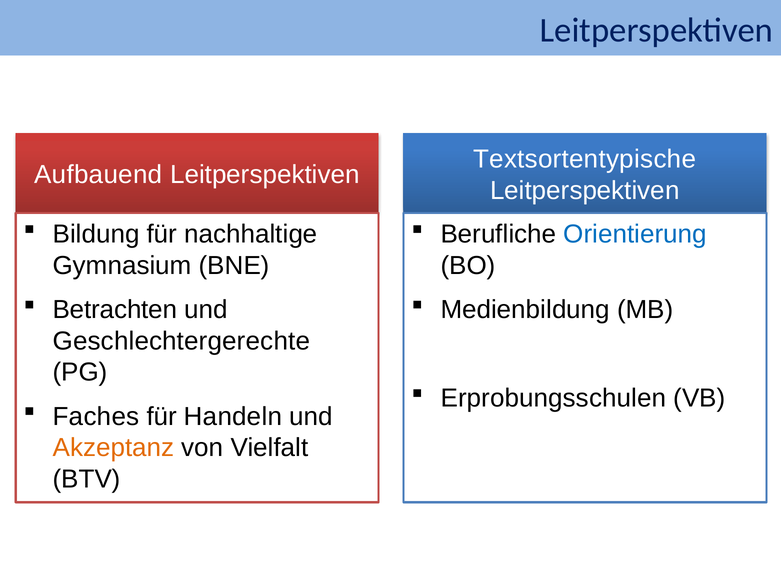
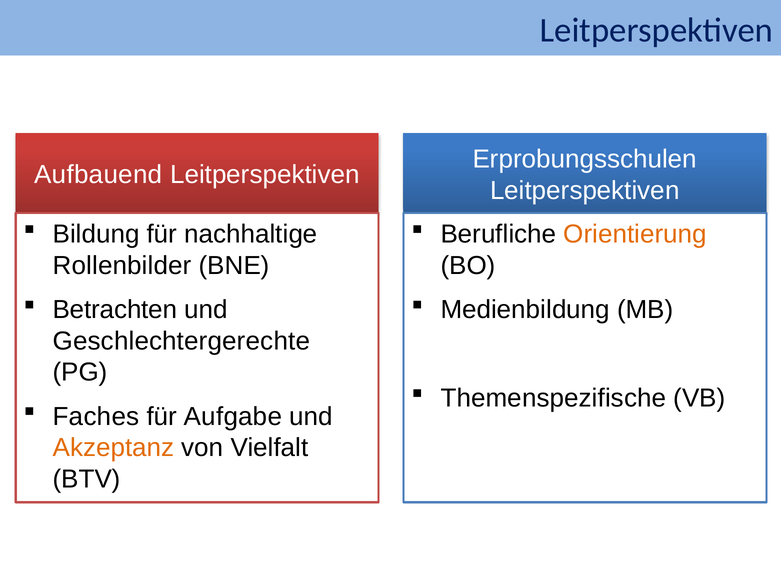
Textsortentypische: Textsortentypische -> Erprobungsschulen
Orientierung colour: blue -> orange
Gymnasium: Gymnasium -> Rollenbilder
Erprobungsschulen: Erprobungsschulen -> Themenspezifische
Handeln: Handeln -> Aufgabe
